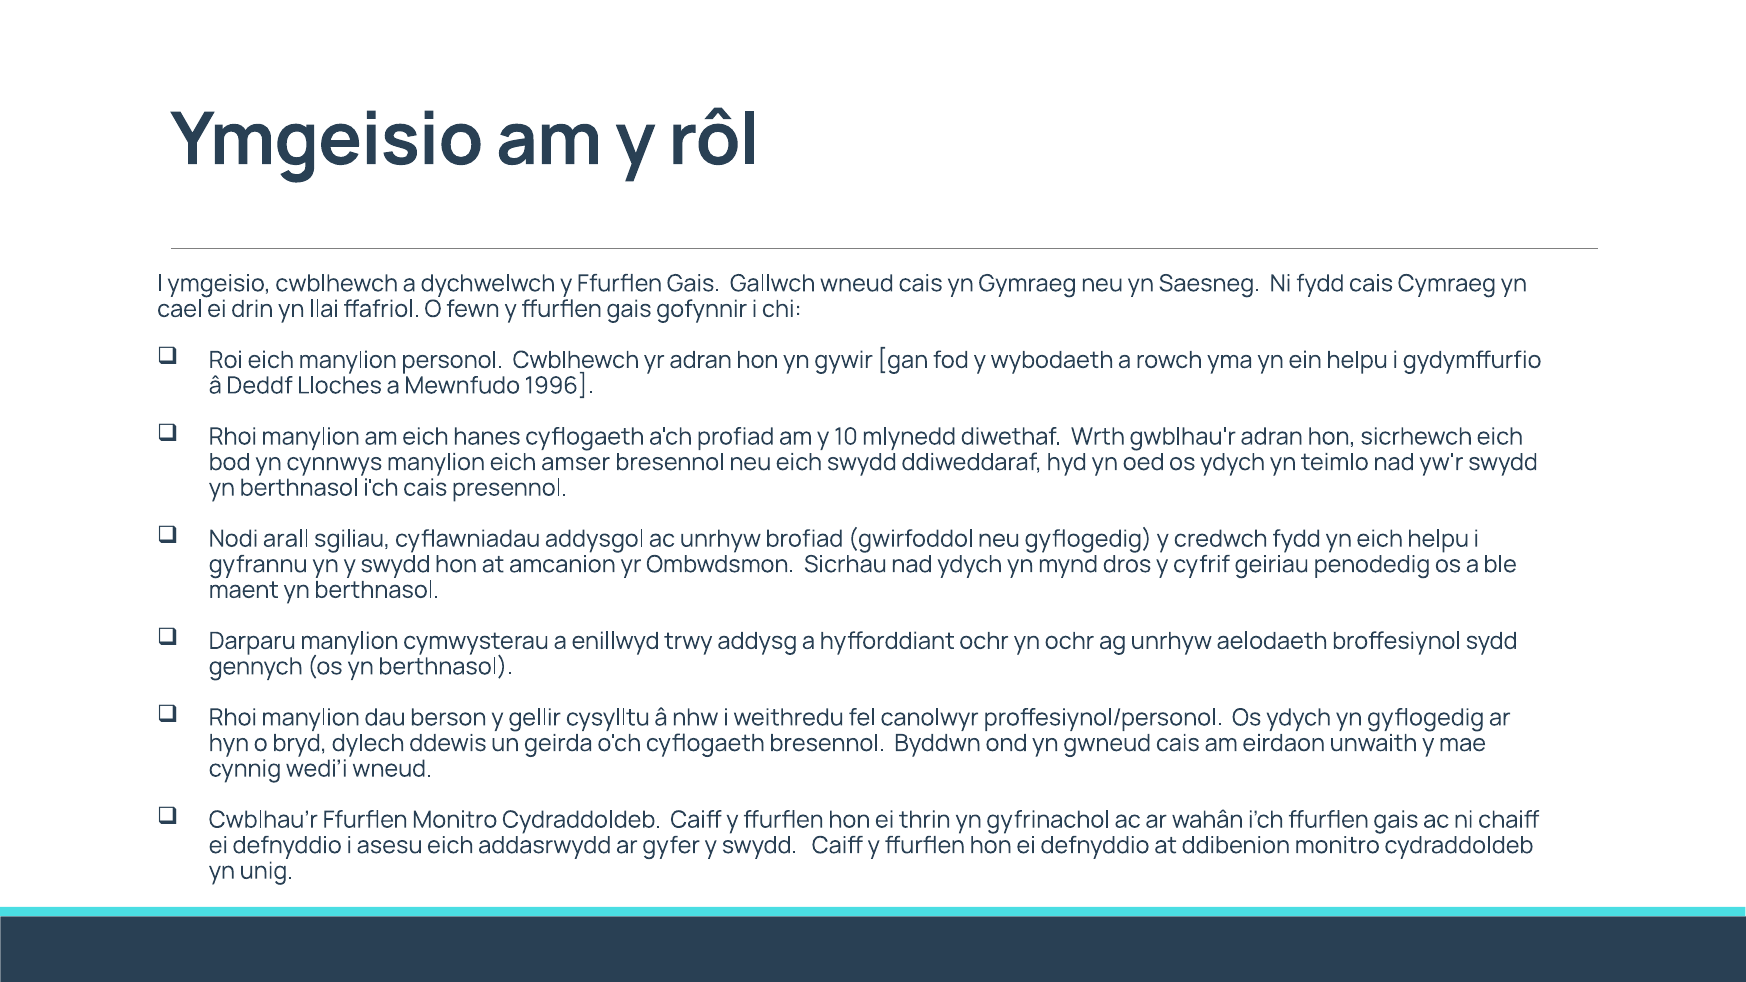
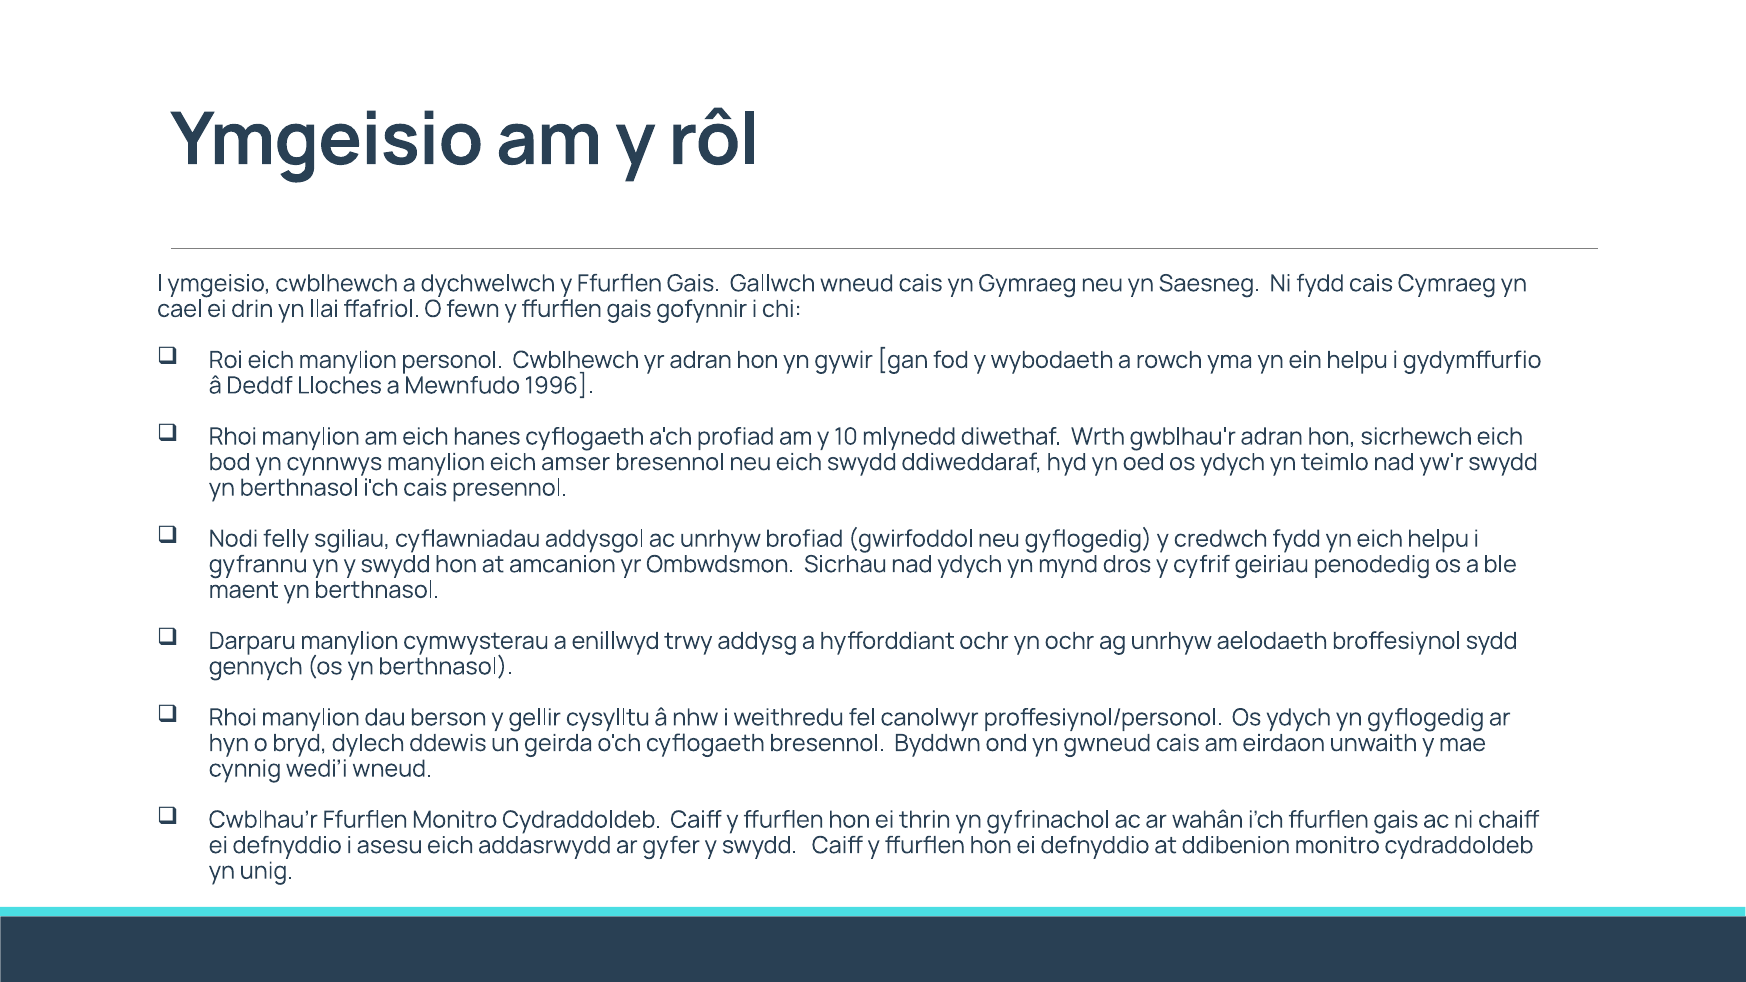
arall: arall -> felly
